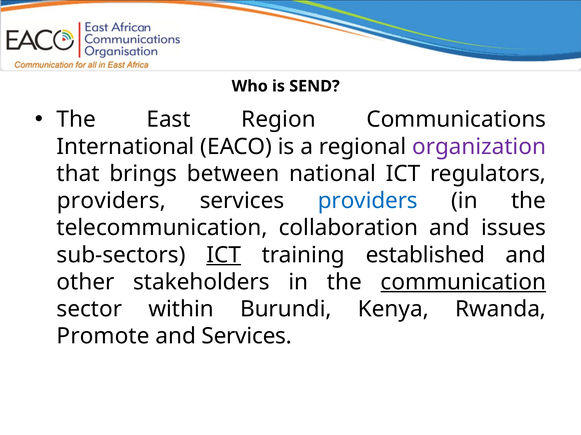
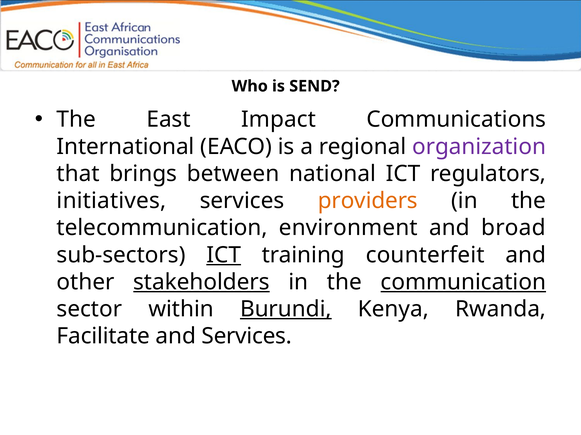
Region: Region -> Impact
providers at (111, 201): providers -> initiatives
providers at (368, 201) colour: blue -> orange
collaboration: collaboration -> environment
issues: issues -> broad
established: established -> counterfeit
stakeholders underline: none -> present
Burundi underline: none -> present
Promote: Promote -> Facilitate
